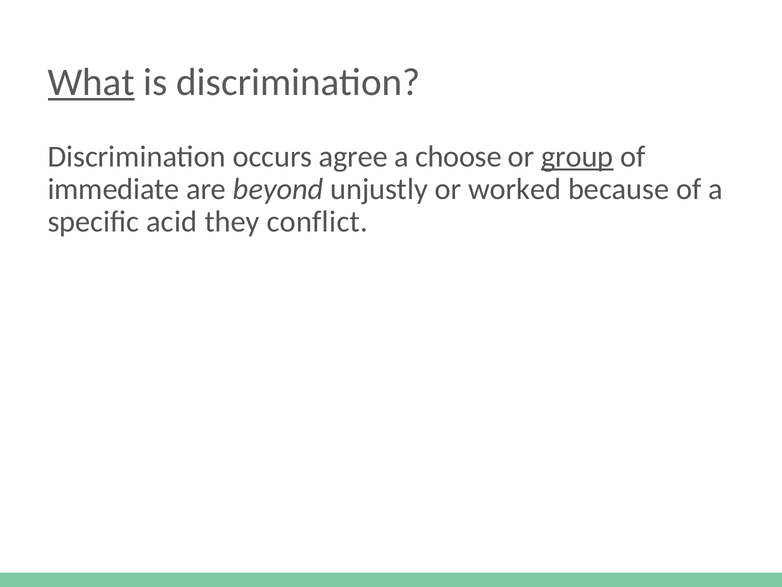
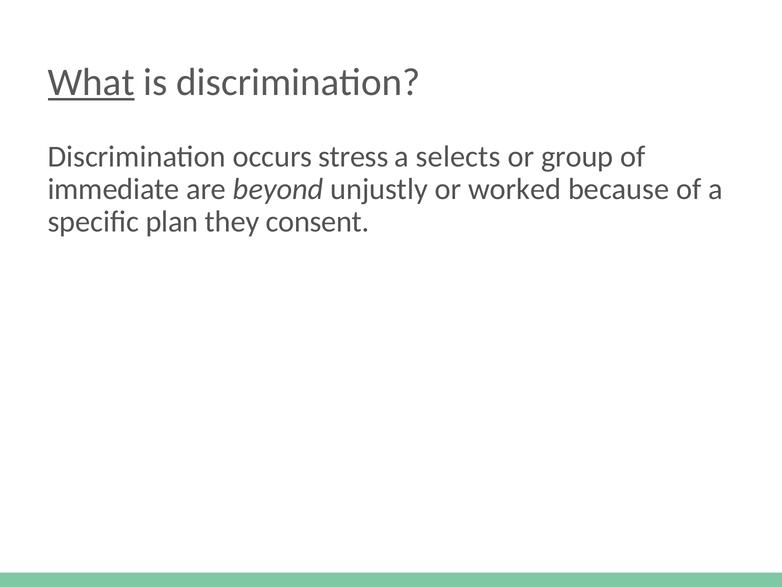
agree: agree -> stress
choose: choose -> selects
group underline: present -> none
acid: acid -> plan
conflict: conflict -> consent
